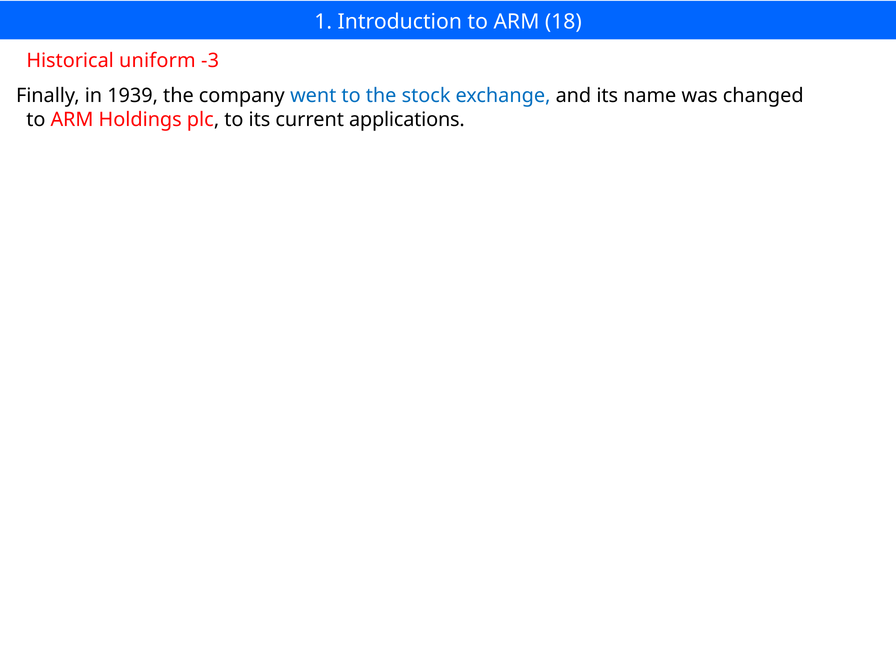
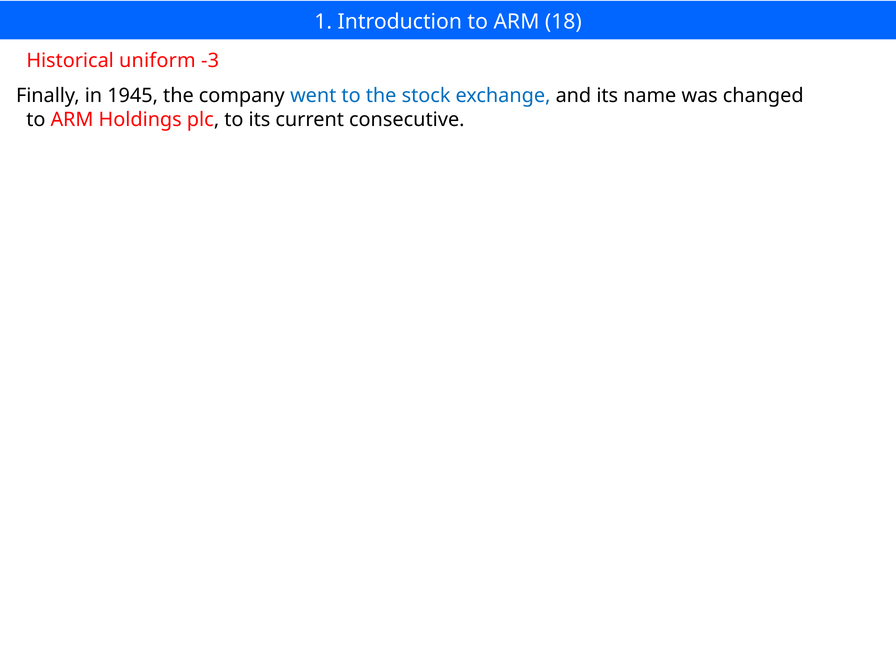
1939: 1939 -> 1945
applications: applications -> consecutive
